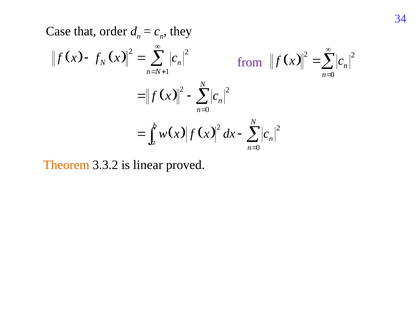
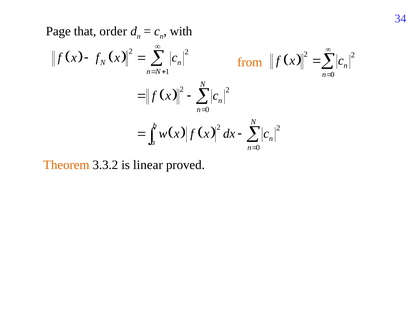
Case: Case -> Page
they: they -> with
from colour: purple -> orange
